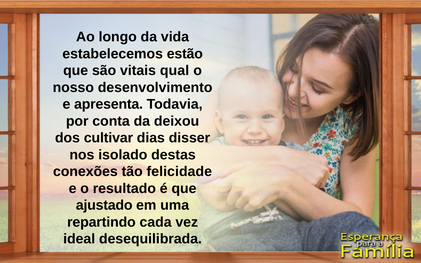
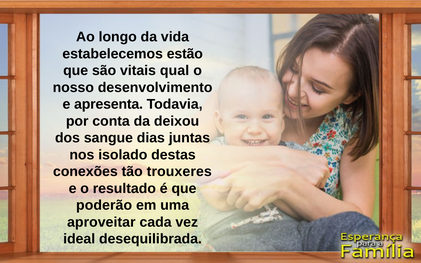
cultivar: cultivar -> sangue
disser: disser -> juntas
felicidade: felicidade -> trouxeres
ajustado: ajustado -> poderão
repartindo: repartindo -> aproveitar
